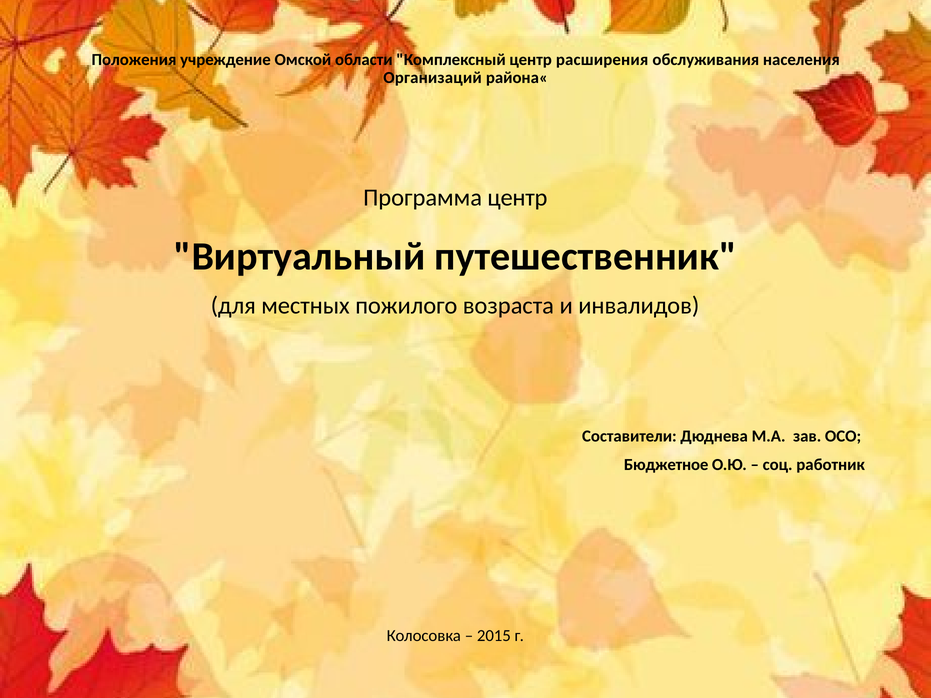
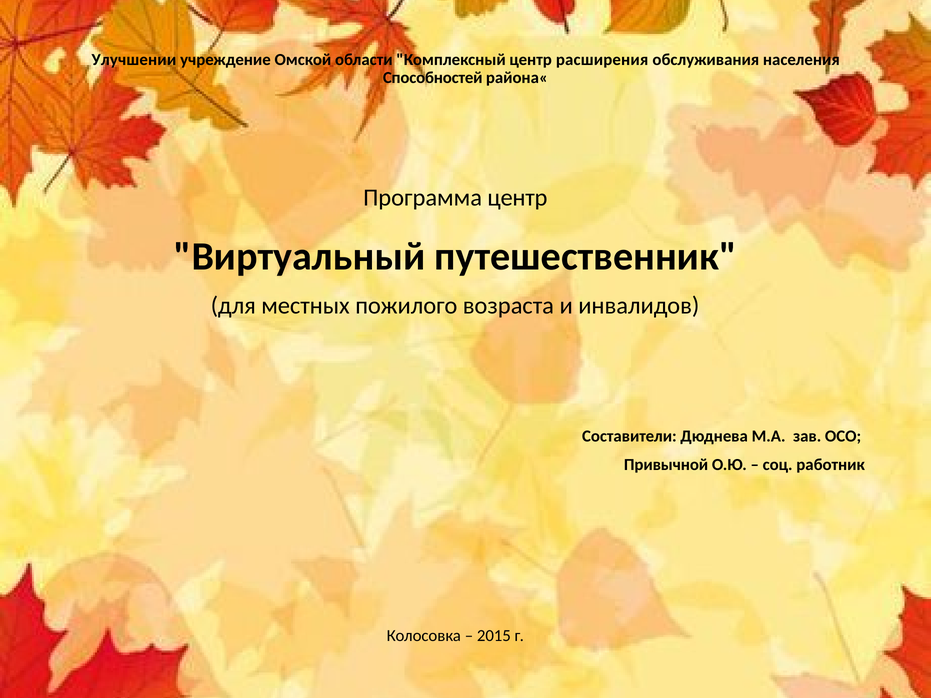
Положения: Положения -> Улучшении
Организаций: Организаций -> Способностей
Бюджетное: Бюджетное -> Привычной
